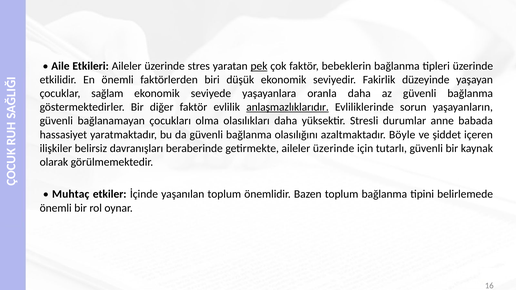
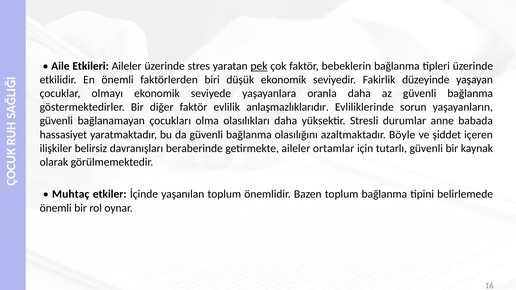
sağlam: sağlam -> olmayı
anlaşmazlıklarıdır underline: present -> none
getirmekte aileler üzerinde: üzerinde -> ortamlar
